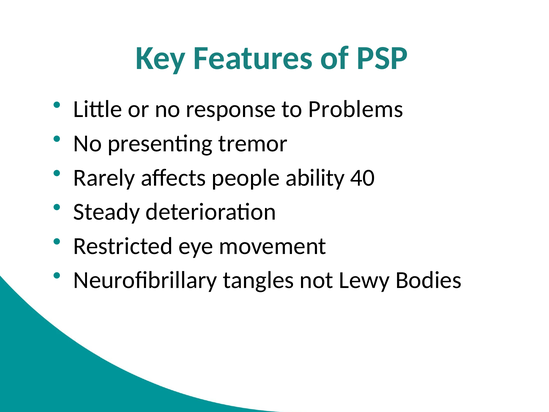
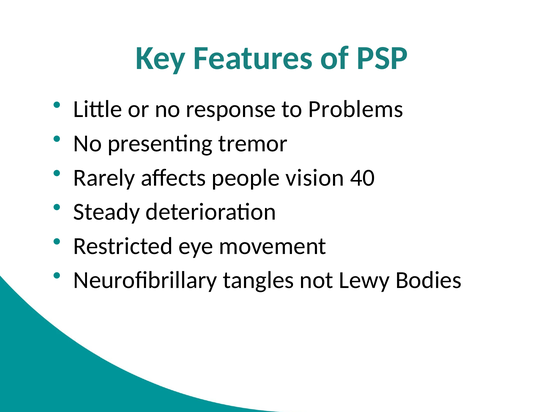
ability: ability -> vision
